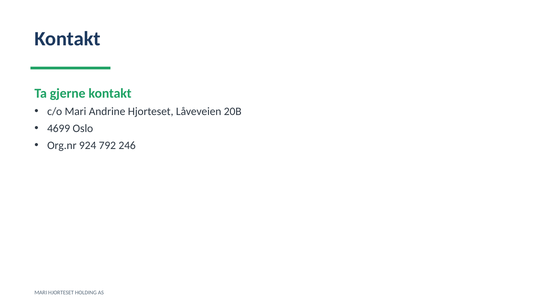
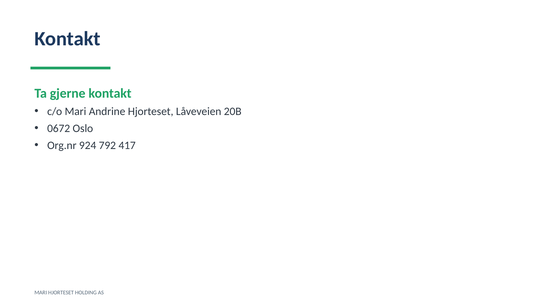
4699: 4699 -> 0672
246: 246 -> 417
